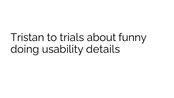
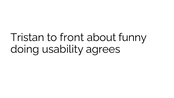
trials: trials -> front
details: details -> agrees
